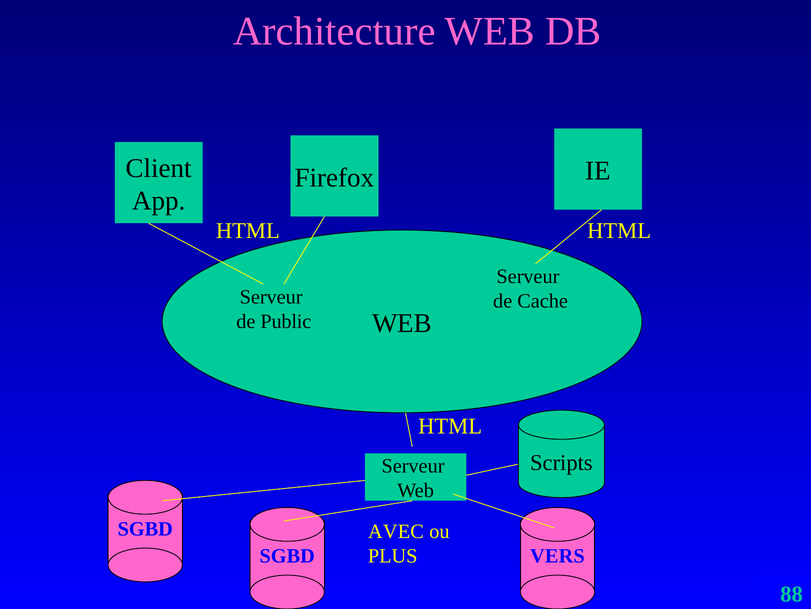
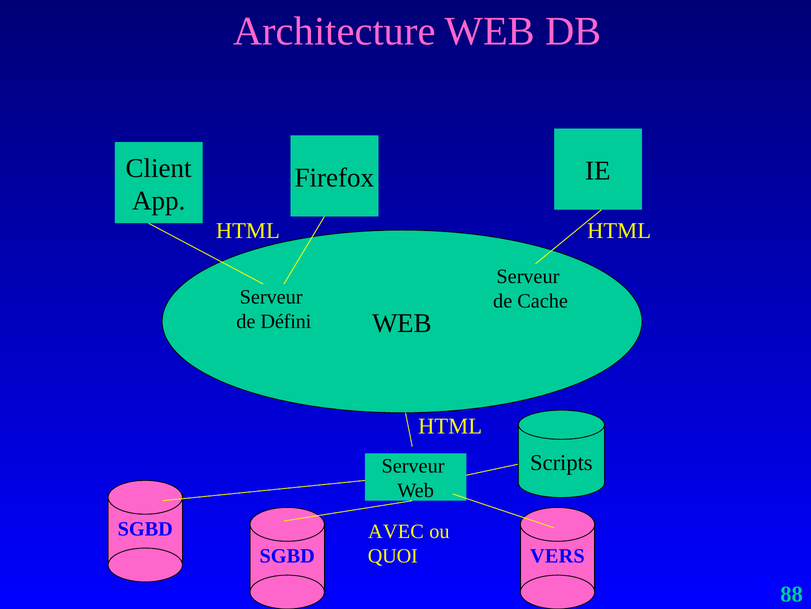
Public: Public -> Défini
PLUS: PLUS -> QUOI
